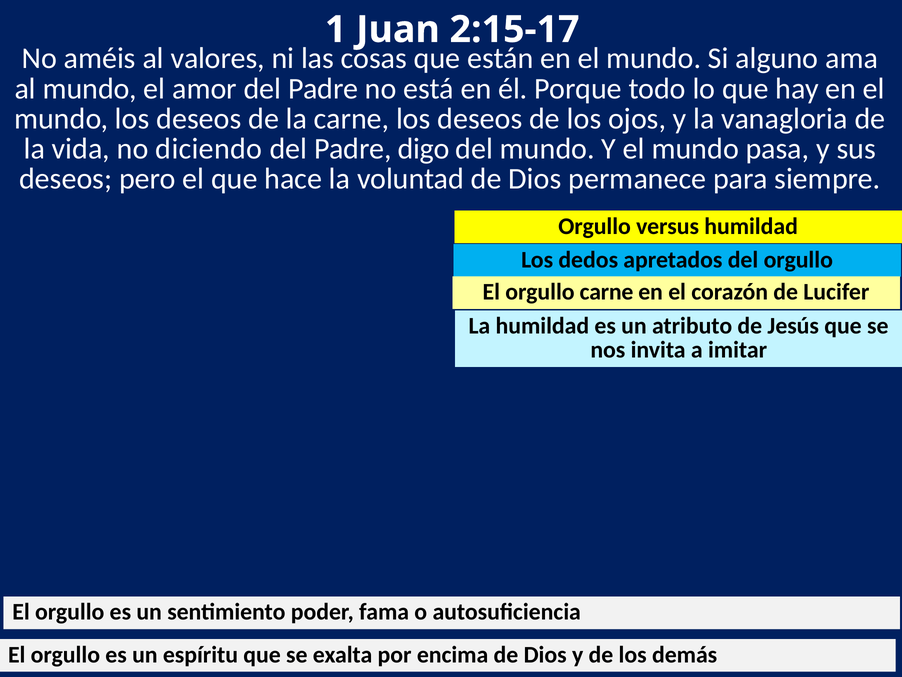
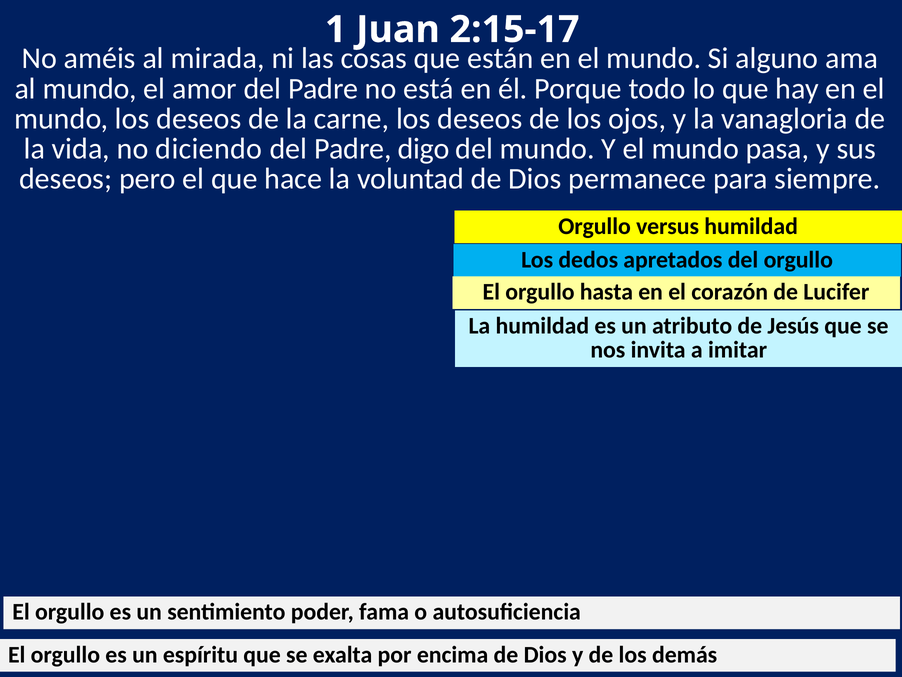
valores: valores -> mirada
orgullo carne: carne -> hasta
